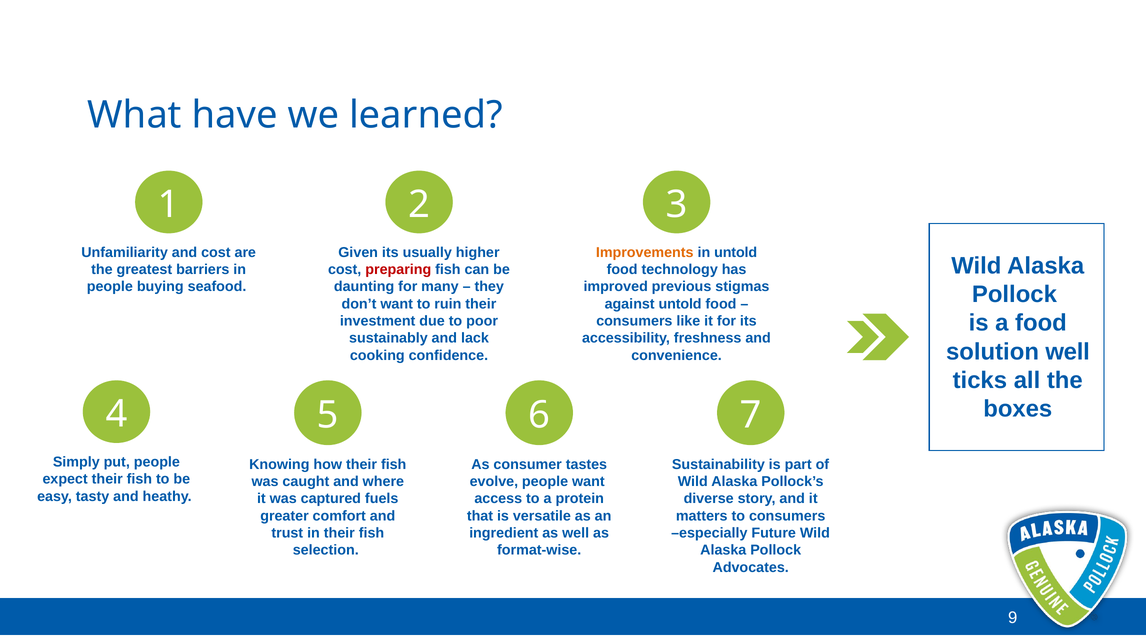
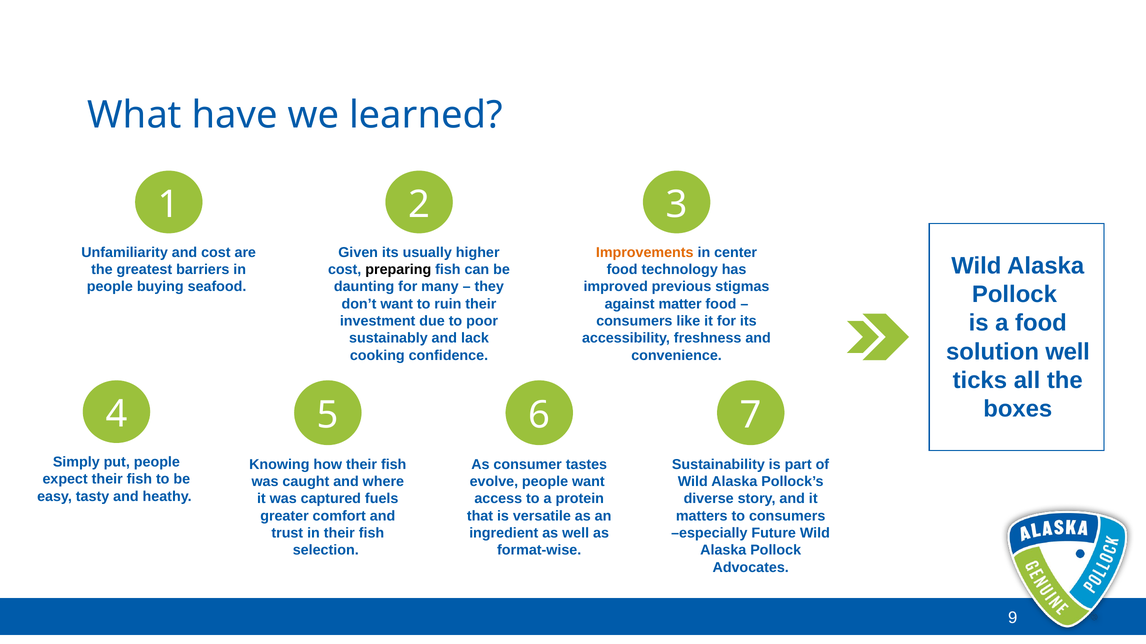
in untold: untold -> center
preparing colour: red -> black
against untold: untold -> matter
